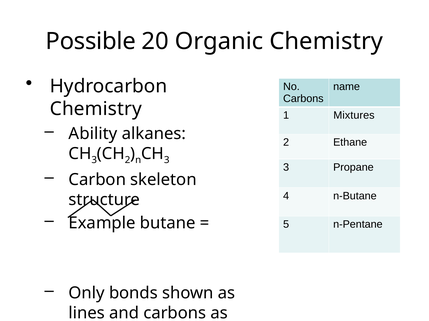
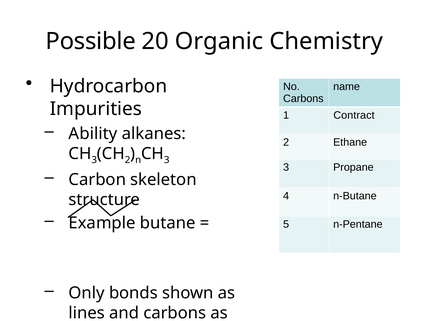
Chemistry at (96, 109): Chemistry -> Impurities
Mixtures: Mixtures -> Contract
